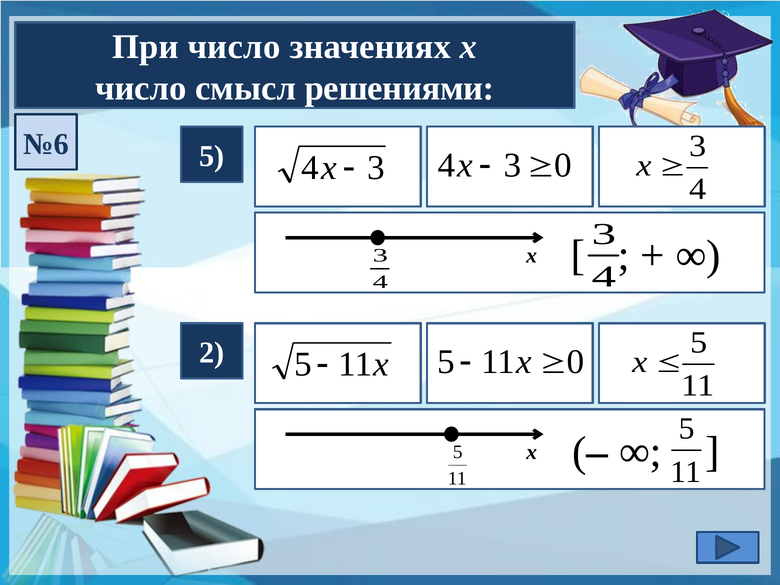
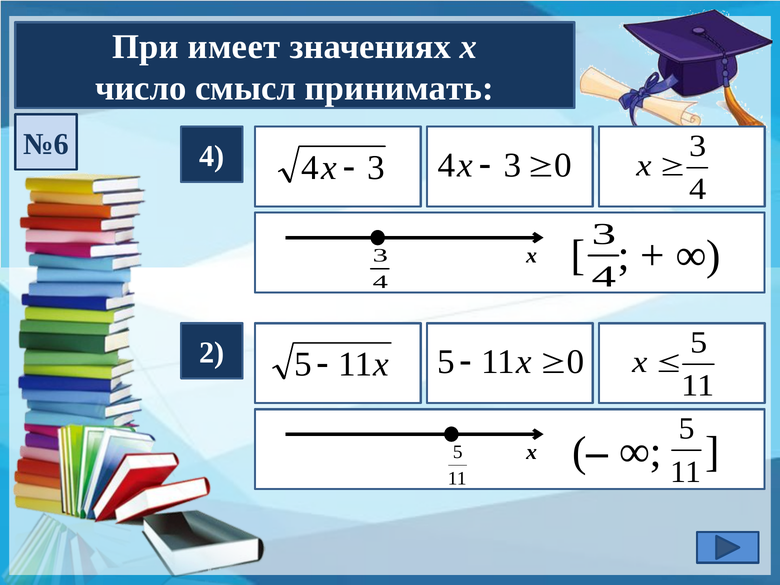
При число: число -> имеет
решениями: решениями -> принимать
№6 5: 5 -> 4
